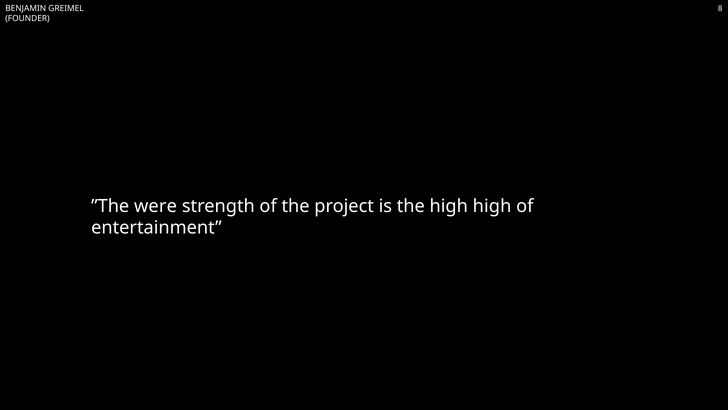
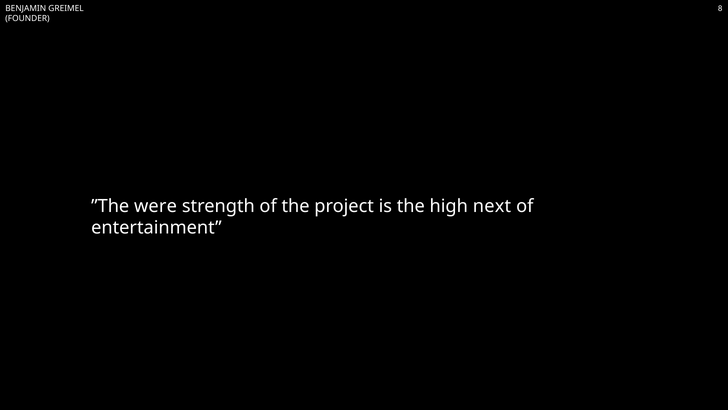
high high: high -> next
